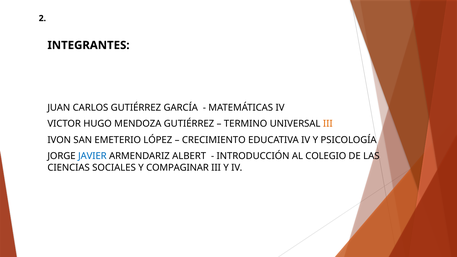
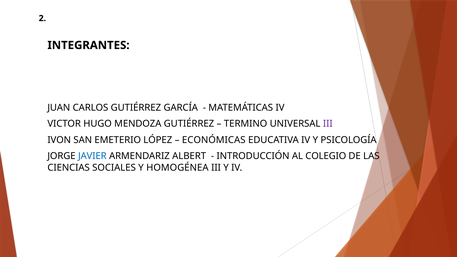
III at (328, 124) colour: orange -> purple
CRECIMIENTO: CRECIMIENTO -> ECONÓMICAS
COMPAGINAR: COMPAGINAR -> HOMOGÉNEA
